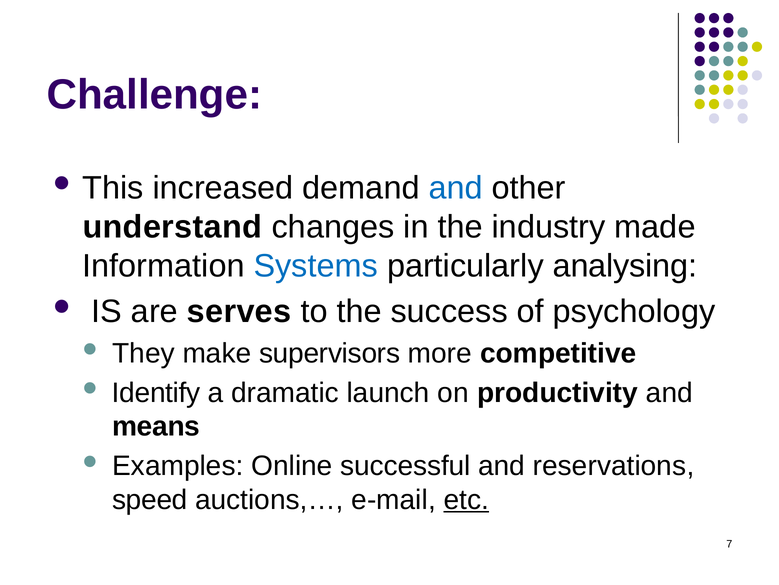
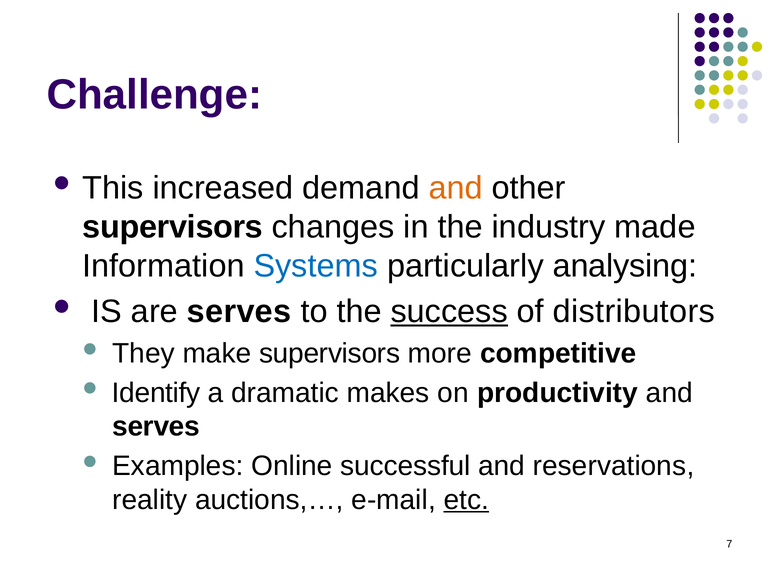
and at (456, 188) colour: blue -> orange
understand at (172, 227): understand -> supervisors
success underline: none -> present
psychology: psychology -> distributors
launch: launch -> makes
means at (156, 426): means -> serves
speed: speed -> reality
